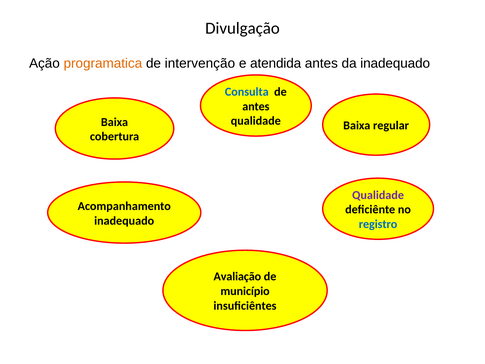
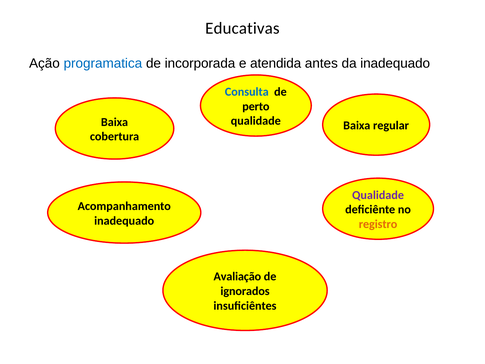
Divulgação: Divulgação -> Educativas
programatica colour: orange -> blue
intervenção: intervenção -> incorporada
antes at (256, 106): antes -> perto
registro colour: blue -> orange
município: município -> ignorados
